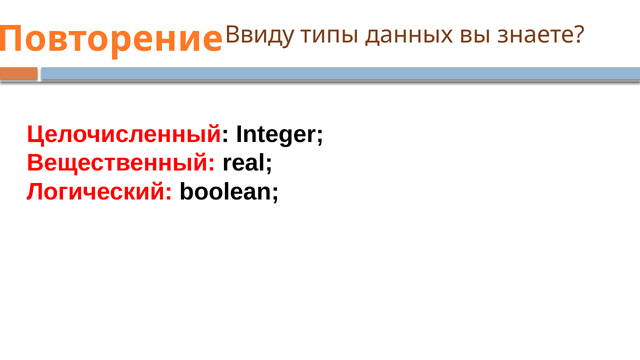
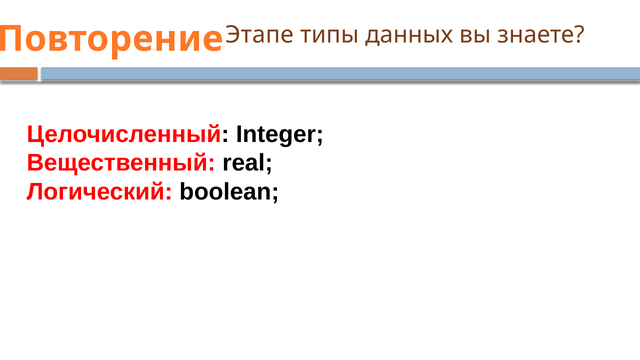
Ввиду: Ввиду -> Этапе
